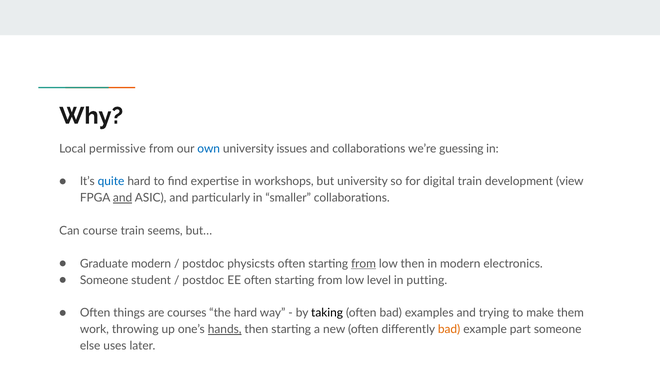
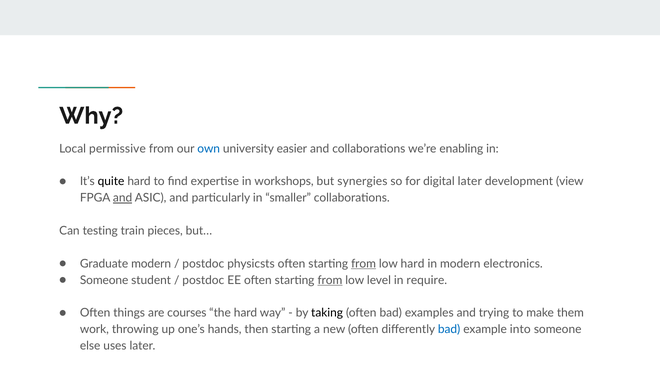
issues: issues -> easier
guessing: guessing -> enabling
quite colour: blue -> black
but university: university -> synergies
digital train: train -> later
course: course -> testing
seems: seems -> pieces
low then: then -> hard
from at (330, 280) underline: none -> present
putting: putting -> require
hands underline: present -> none
bad at (449, 330) colour: orange -> blue
part: part -> into
